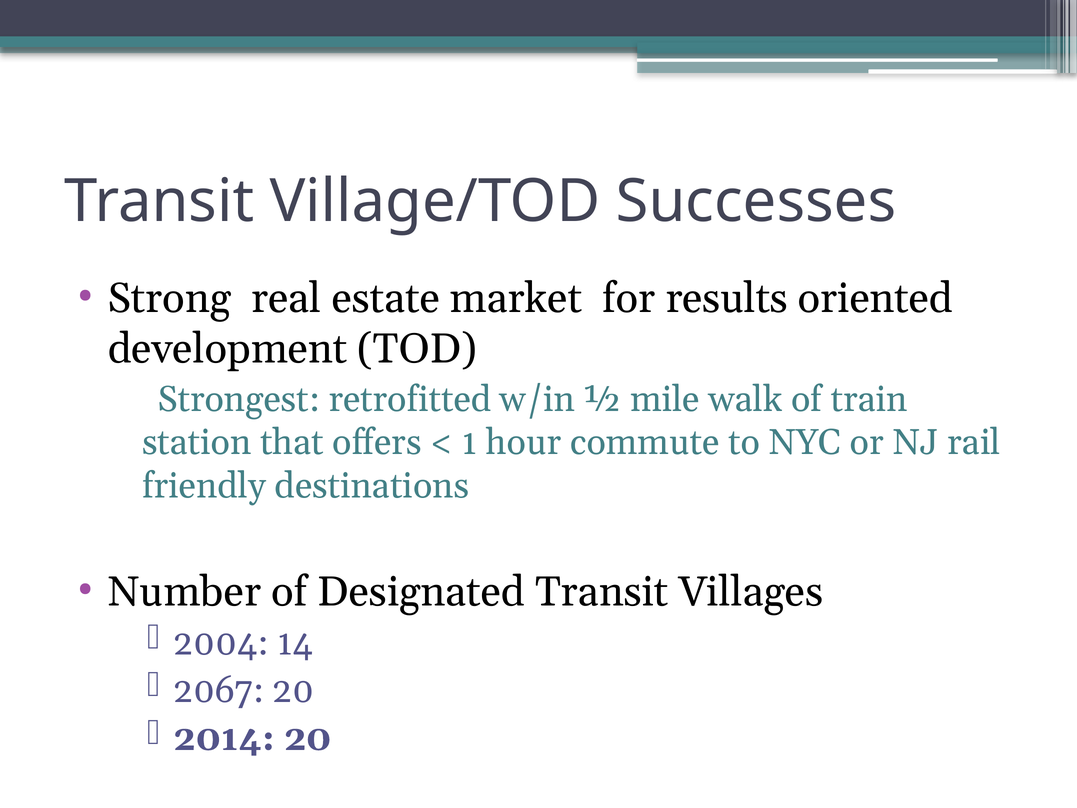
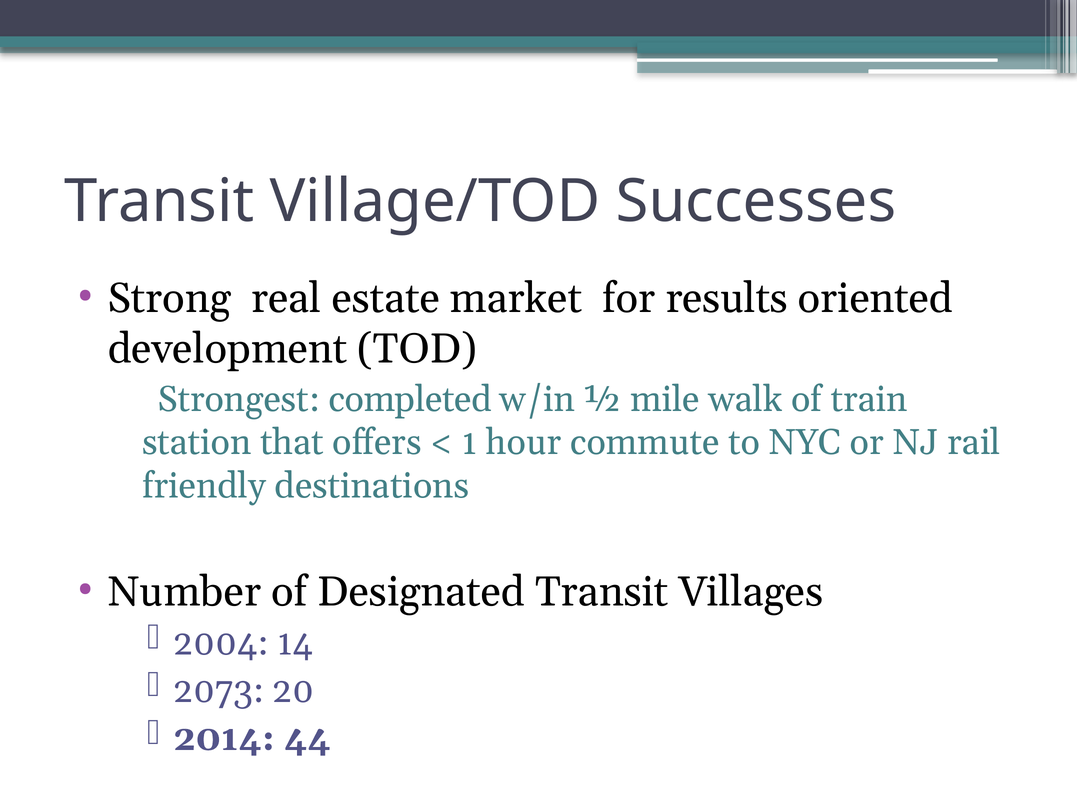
retrofitted: retrofitted -> completed
2067: 2067 -> 2073
2014 20: 20 -> 44
